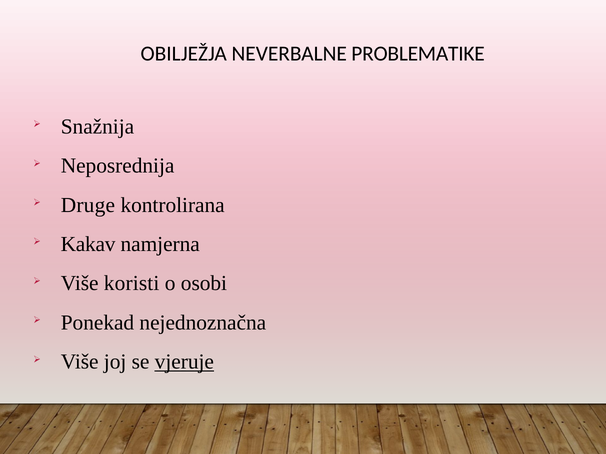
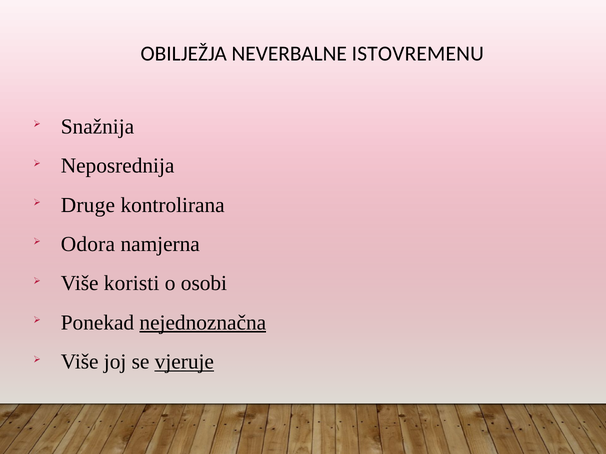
PROBLEMATIKE: PROBLEMATIKE -> ISTOVREMENU
Kakav: Kakav -> Odora
nejednoznačna underline: none -> present
